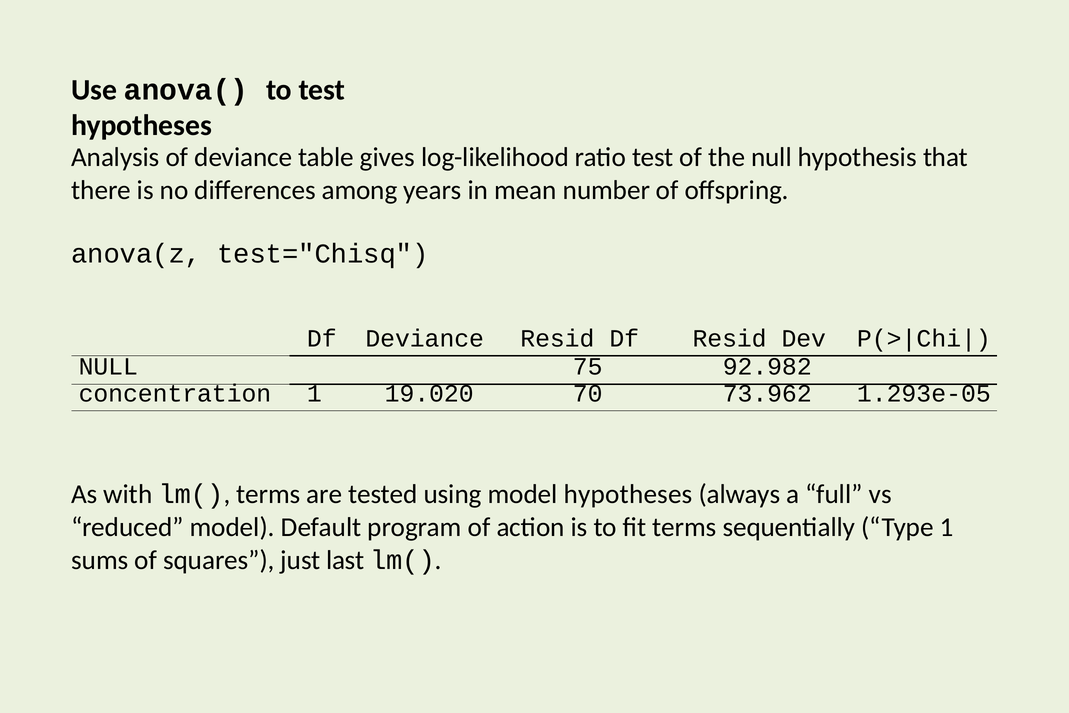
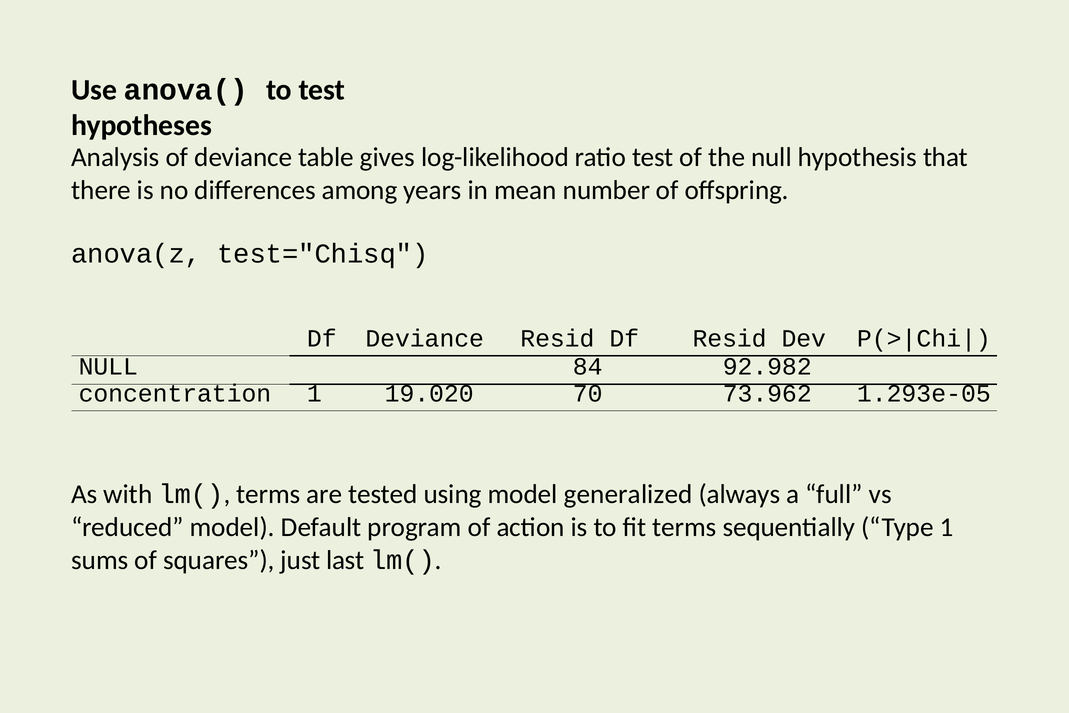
75: 75 -> 84
model hypotheses: hypotheses -> generalized
